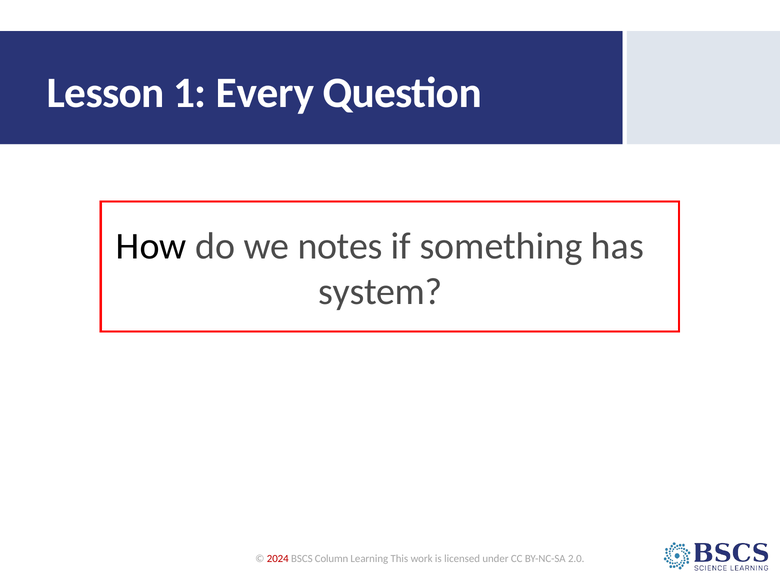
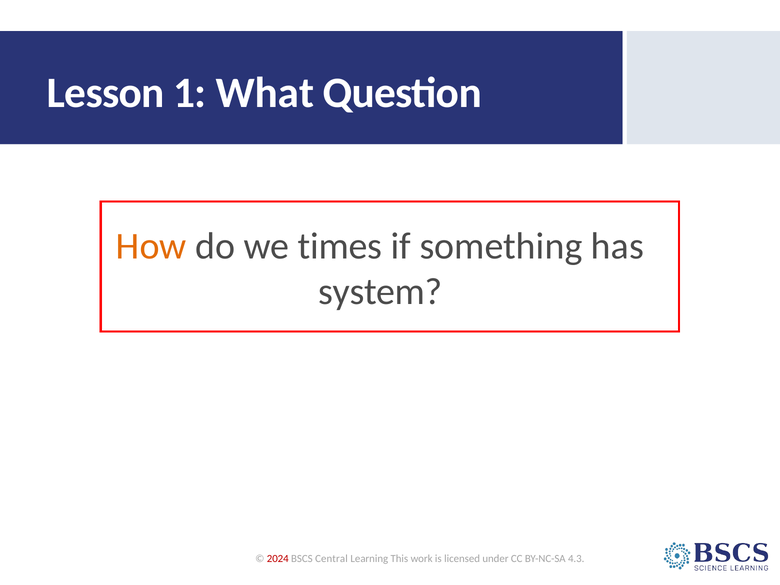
Every: Every -> What
How colour: black -> orange
notes: notes -> times
Column: Column -> Central
2.0: 2.0 -> 4.3
